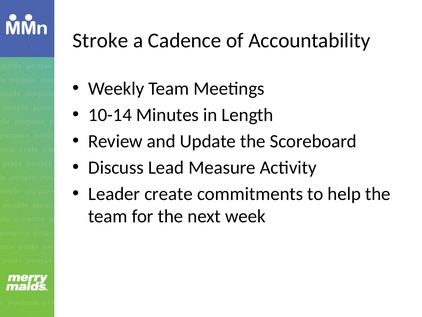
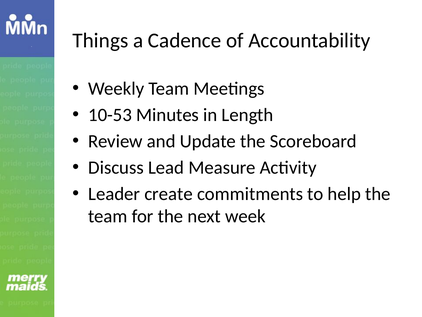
Stroke: Stroke -> Things
10-14: 10-14 -> 10-53
